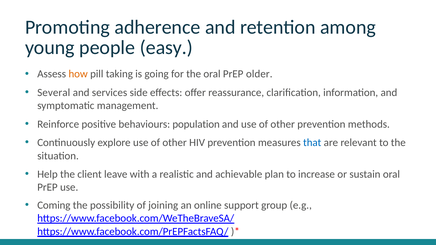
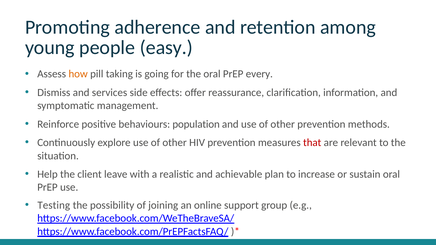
older: older -> every
Several: Several -> Dismiss
that colour: blue -> red
Coming: Coming -> Testing
